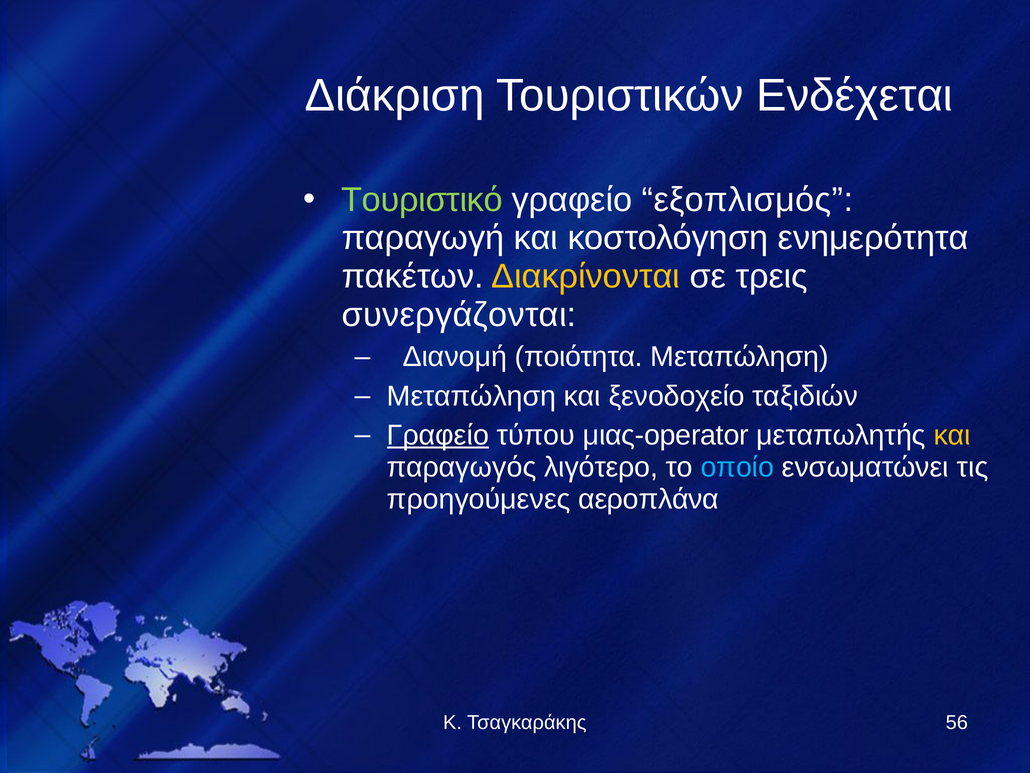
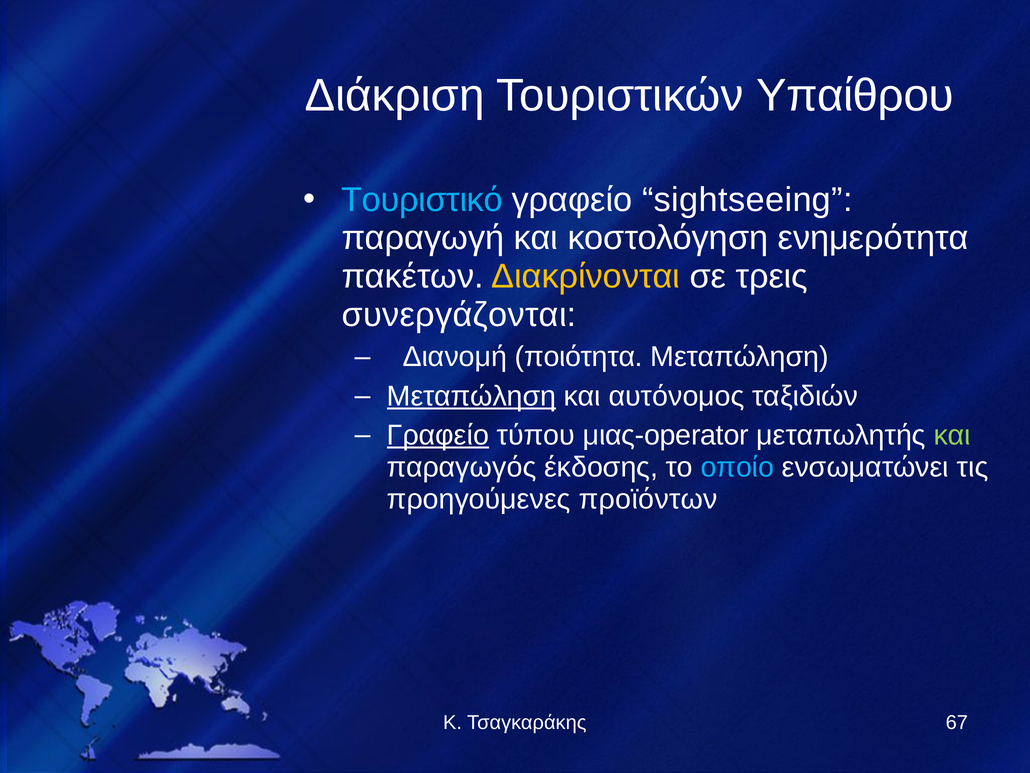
Ενδέχεται: Ενδέχεται -> Υπαίθρου
Τουριστικό colour: light green -> light blue
εξοπλισμός: εξοπλισμός -> sightseeing
Μεταπώληση at (471, 396) underline: none -> present
ξενοδοχείο: ξενοδοχείο -> αυτόνομος
και at (952, 435) colour: yellow -> light green
λιγότερο: λιγότερο -> έκδοσης
αεροπλάνα: αεροπλάνα -> προϊόντων
56: 56 -> 67
